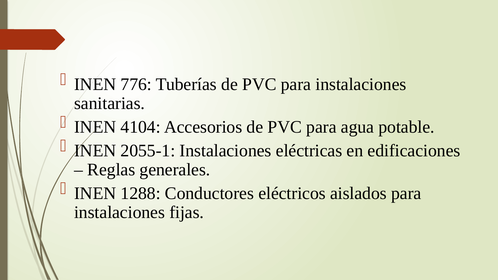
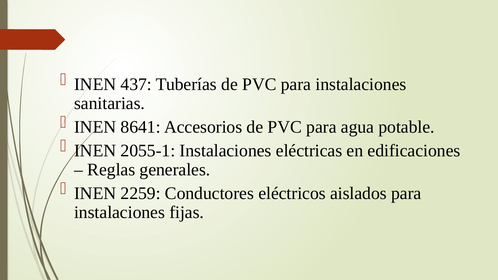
776: 776 -> 437
4104: 4104 -> 8641
1288: 1288 -> 2259
